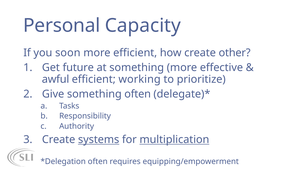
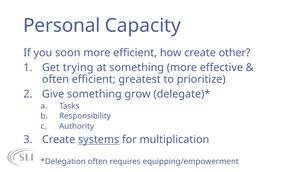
future: future -> trying
awful at (56, 79): awful -> often
working: working -> greatest
something often: often -> grow
multiplication underline: present -> none
